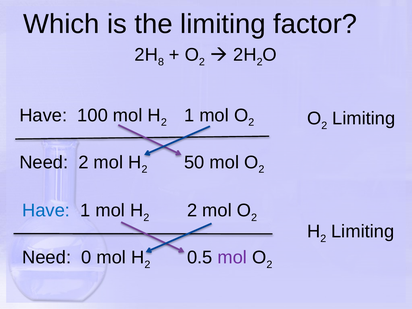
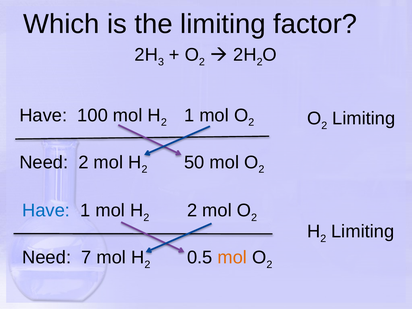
8: 8 -> 3
0: 0 -> 7
mol at (232, 258) colour: purple -> orange
